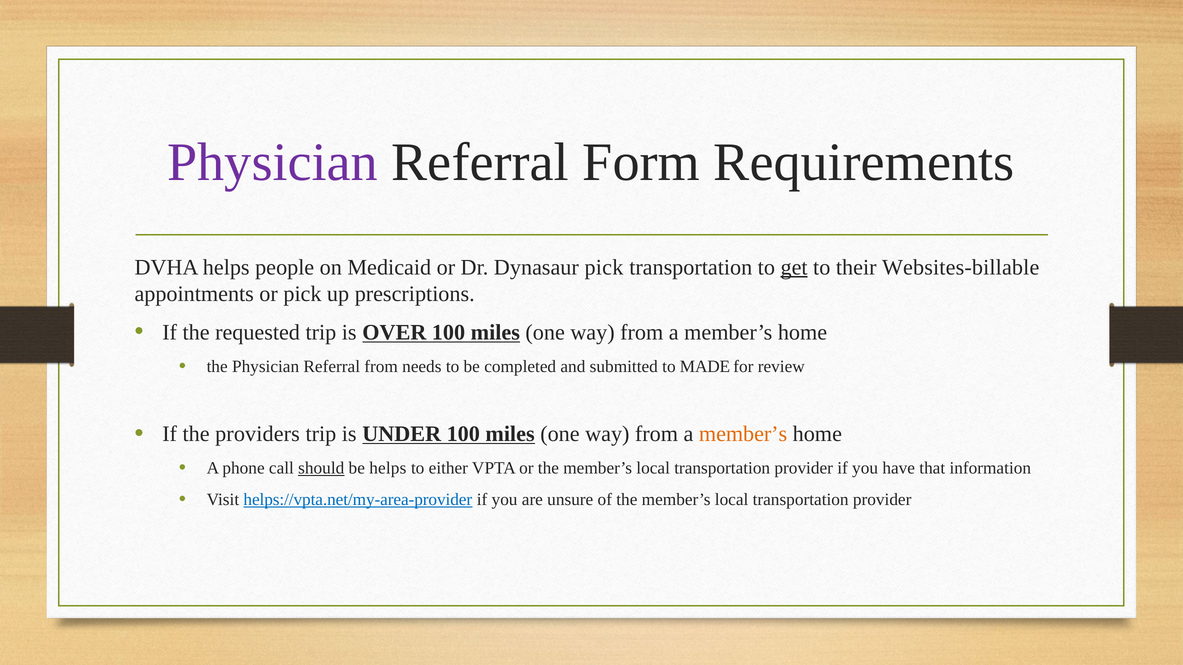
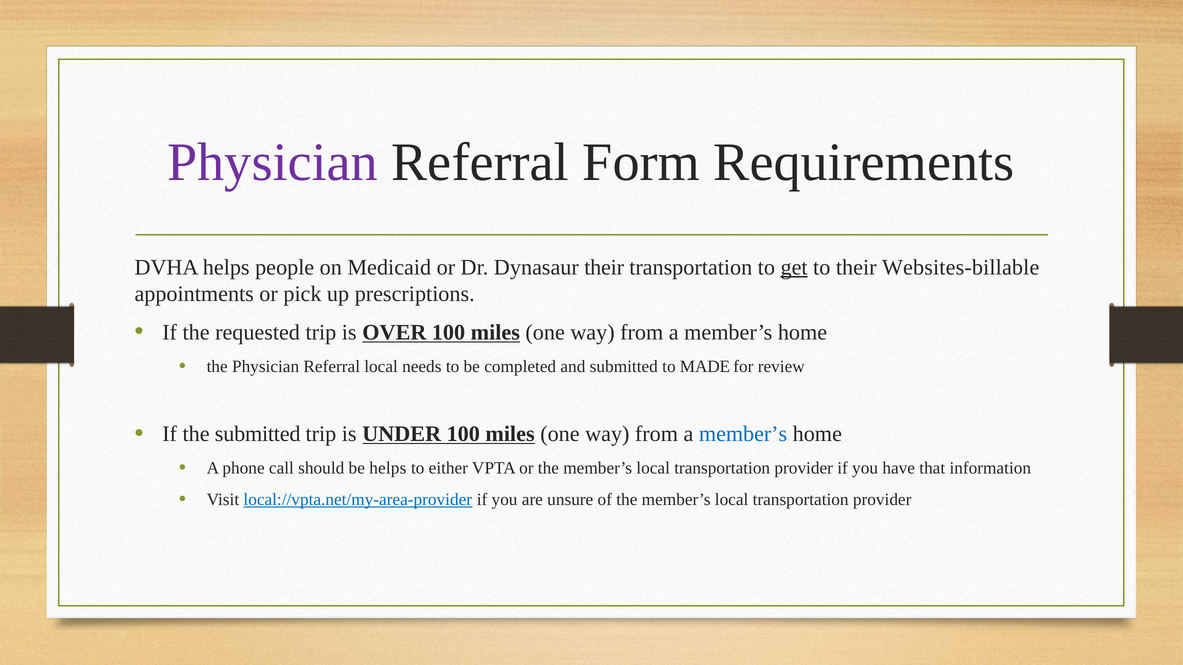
Dynasaur pick: pick -> their
Referral from: from -> local
the providers: providers -> submitted
member’s at (743, 434) colour: orange -> blue
should underline: present -> none
helps://vpta.net/my-area-provider: helps://vpta.net/my-area-provider -> local://vpta.net/my-area-provider
